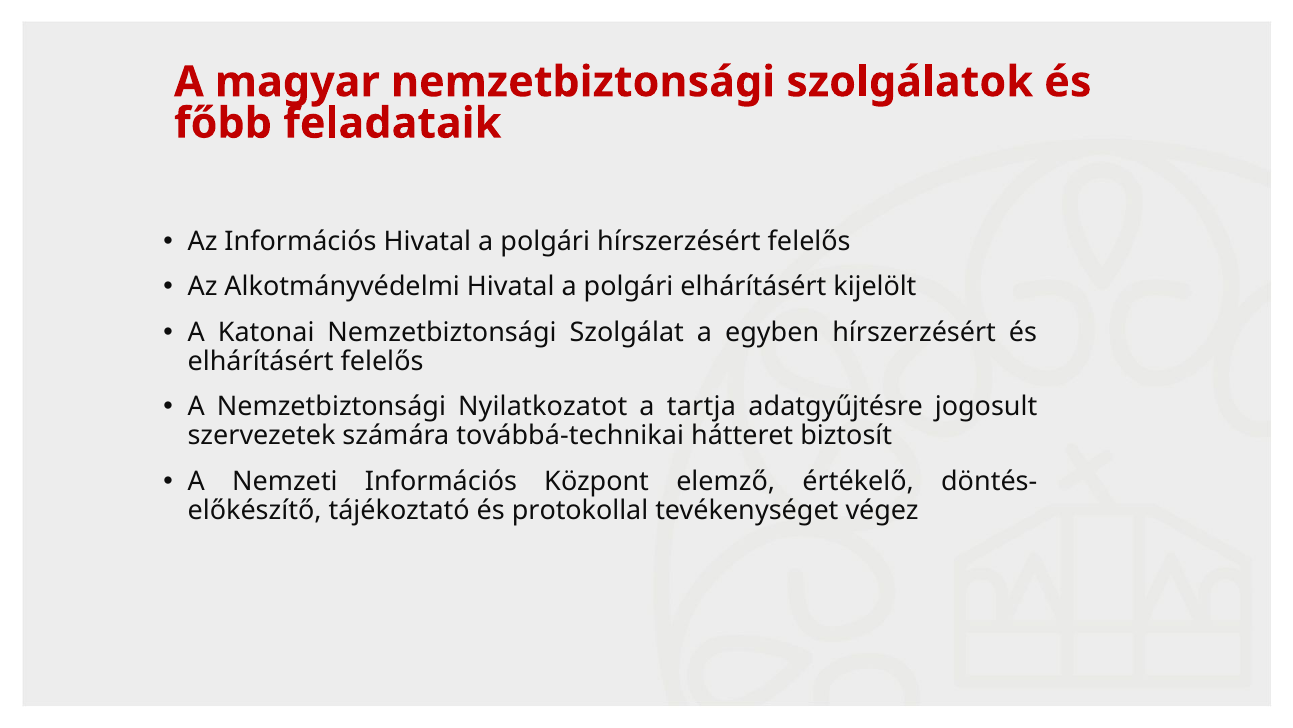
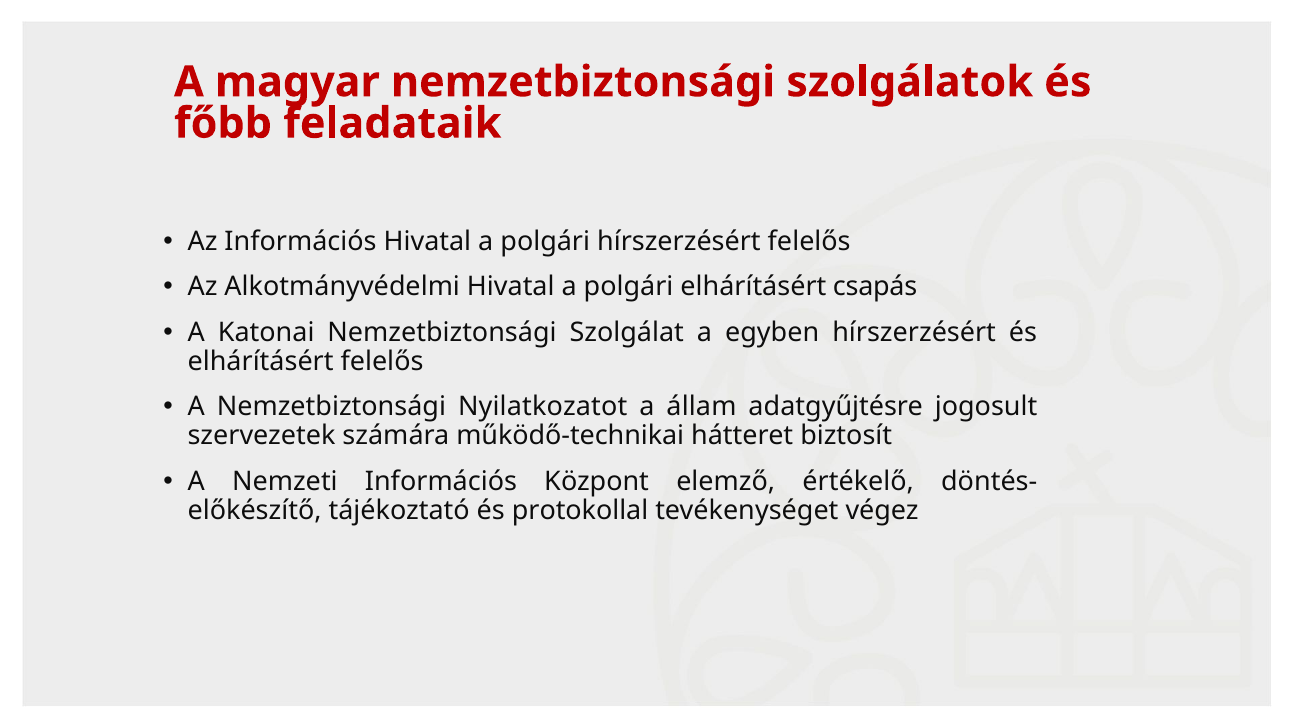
kijelölt: kijelölt -> csapás
tartja: tartja -> állam
továbbá-technikai: továbbá-technikai -> működő-technikai
